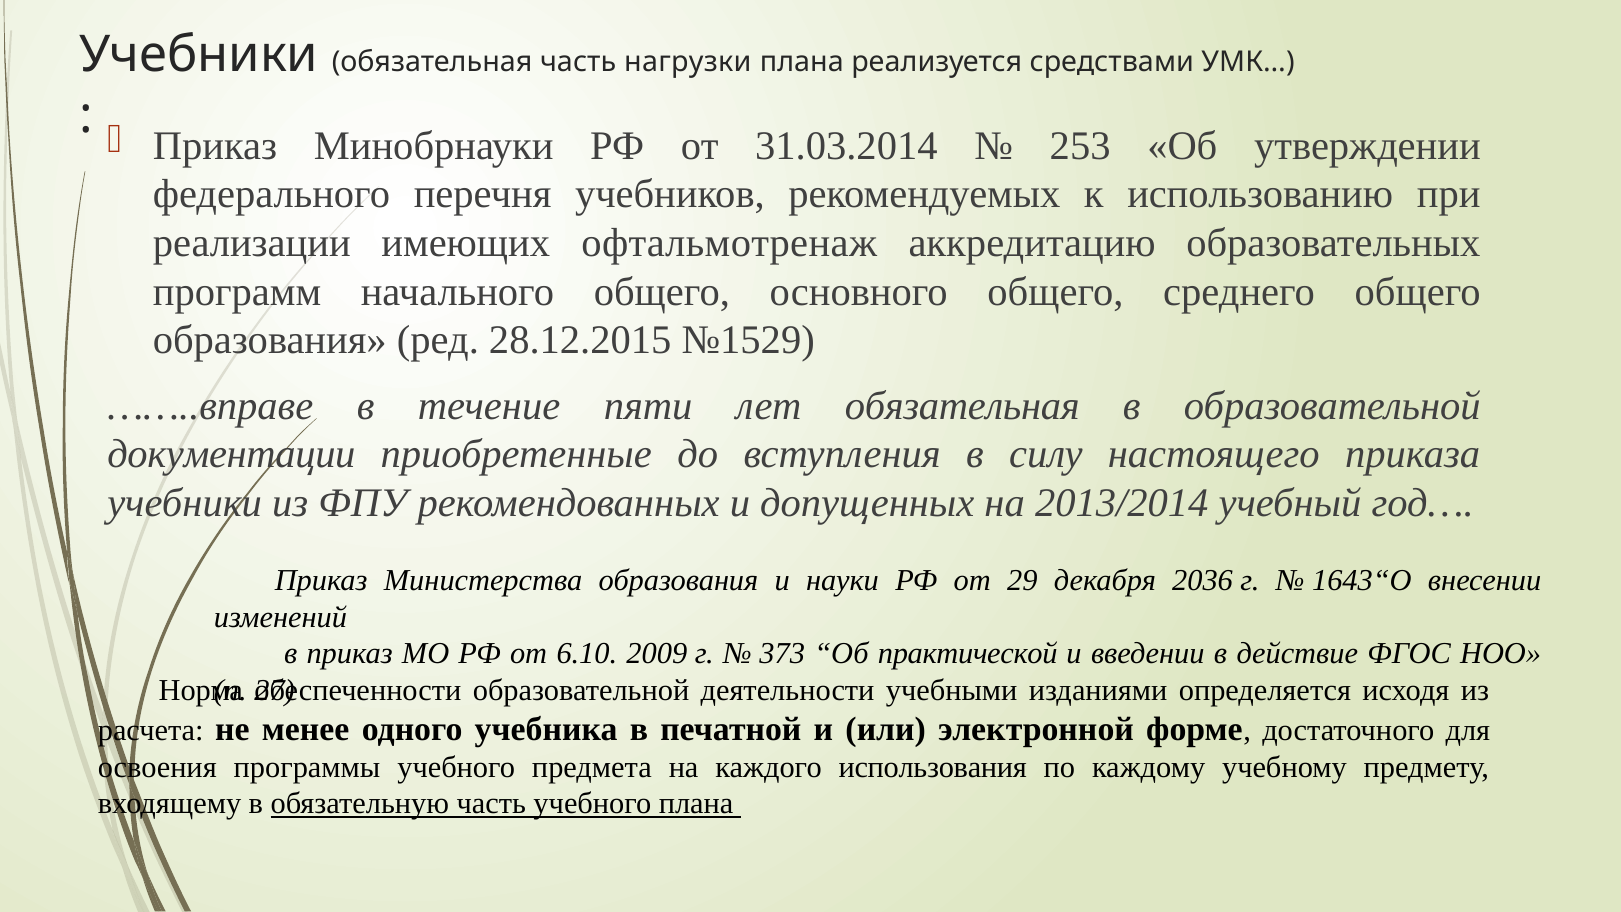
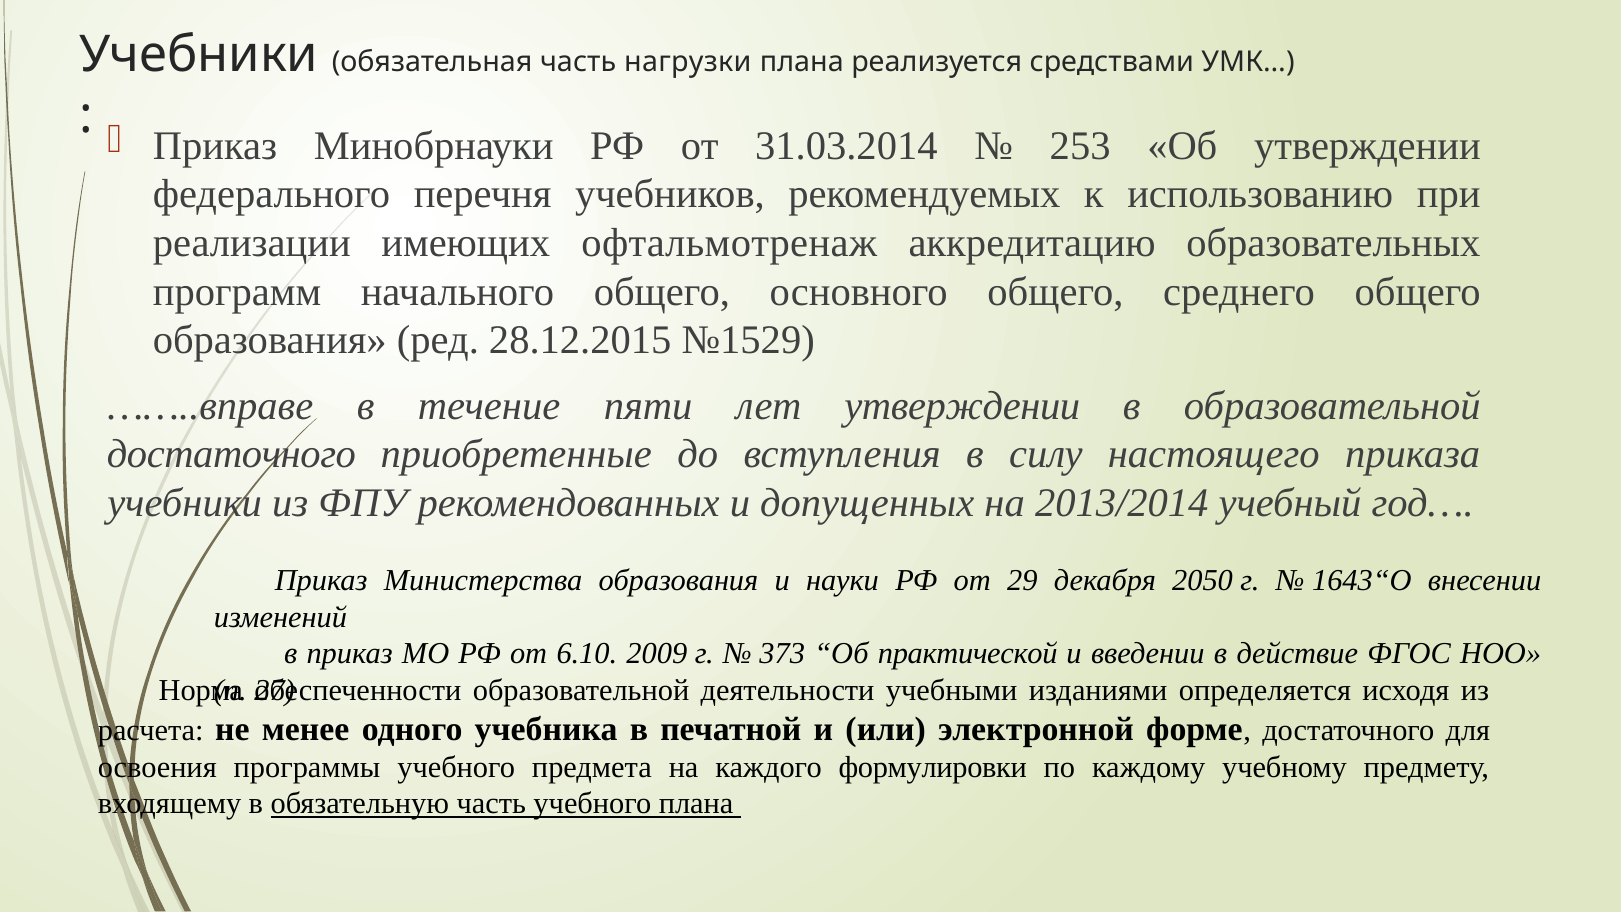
лет обязательная: обязательная -> утверждении
документации at (231, 454): документации -> достаточного
2036: 2036 -> 2050
использования: использования -> формулировки
